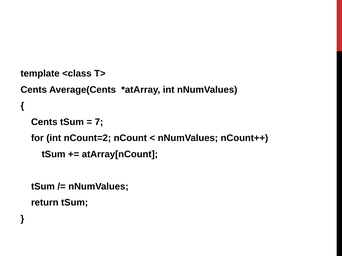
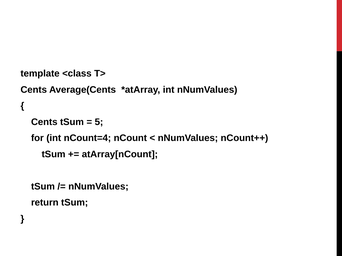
7: 7 -> 5
nCount=2: nCount=2 -> nCount=4
